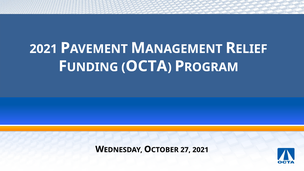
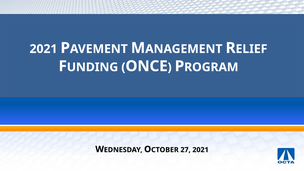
OCTA: OCTA -> ONCE
